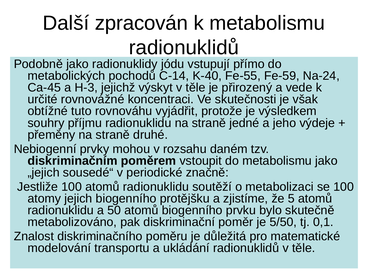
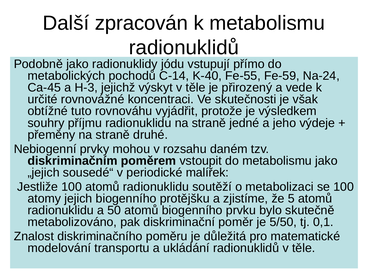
značně: značně -> malířek
